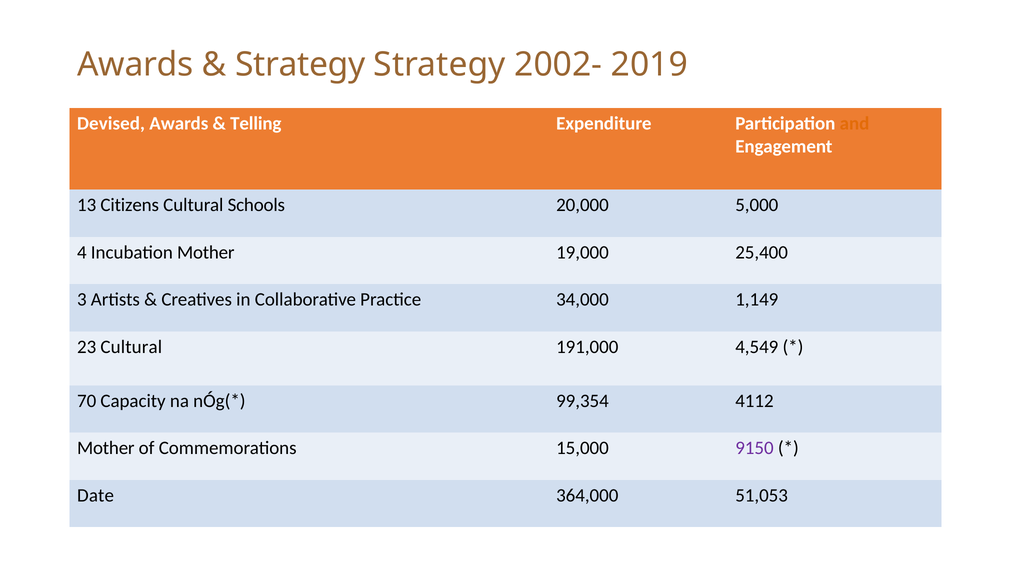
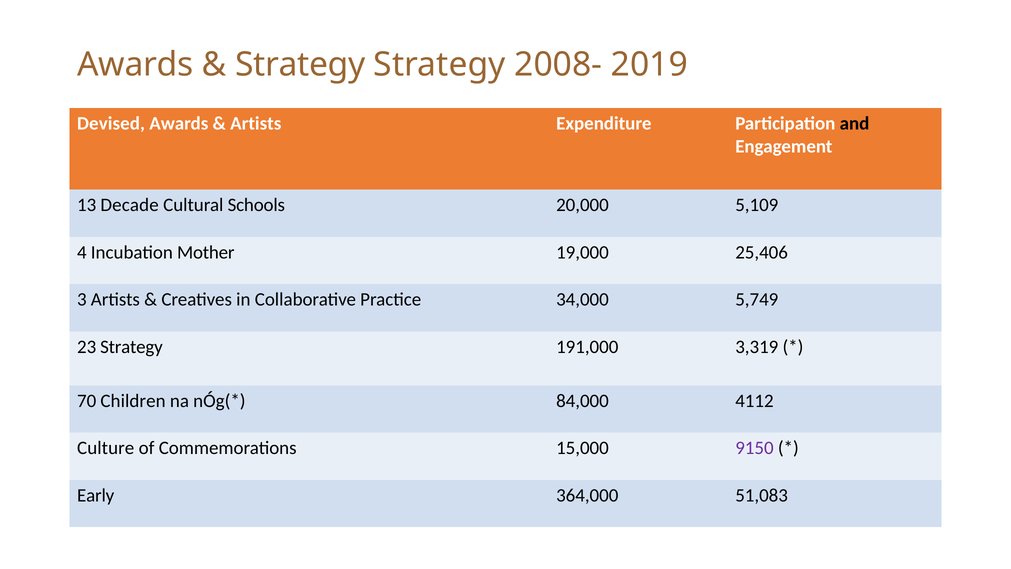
2002-: 2002- -> 2008-
Telling at (256, 123): Telling -> Artists
and colour: orange -> black
Citizens: Citizens -> Decade
5,000: 5,000 -> 5,109
25,400: 25,400 -> 25,406
1,149: 1,149 -> 5,749
23 Cultural: Cultural -> Strategy
4,549: 4,549 -> 3,319
Capacity: Capacity -> Children
99,354: 99,354 -> 84,000
Mother at (106, 448): Mother -> Culture
Date: Date -> Early
51,053: 51,053 -> 51,083
